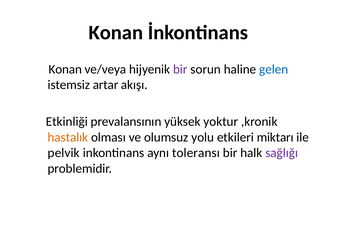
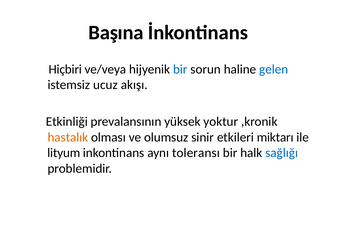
Konan at (116, 33): Konan -> Başına
Konan at (65, 69): Konan -> Hiçbiri
bir at (180, 69) colour: purple -> blue
artar: artar -> ucuz
yolu: yolu -> sinir
pelvik: pelvik -> lityum
sağlığı colour: purple -> blue
